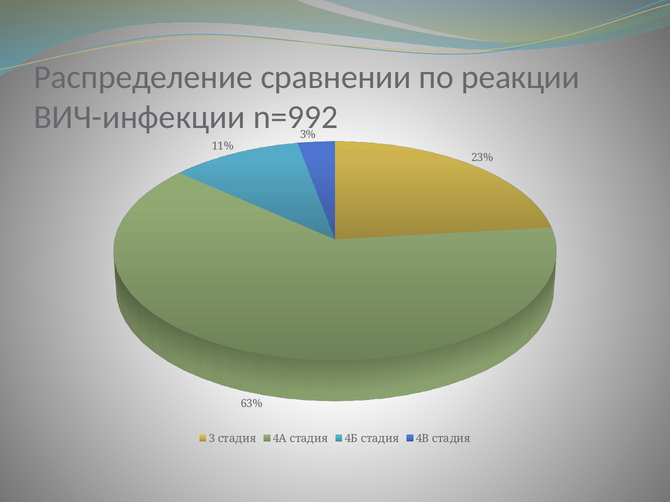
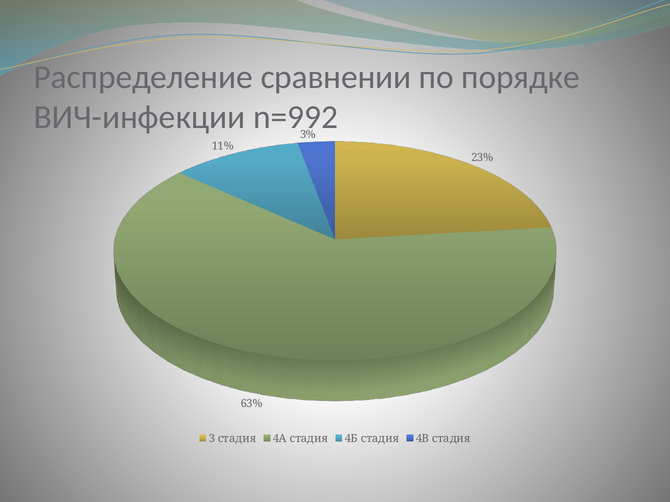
реакции: реакции -> порядке
